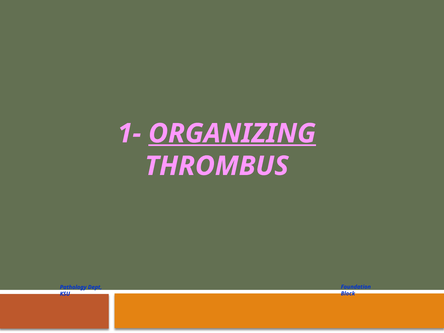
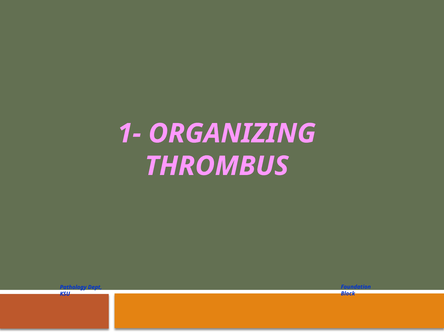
ORGANIZING underline: present -> none
